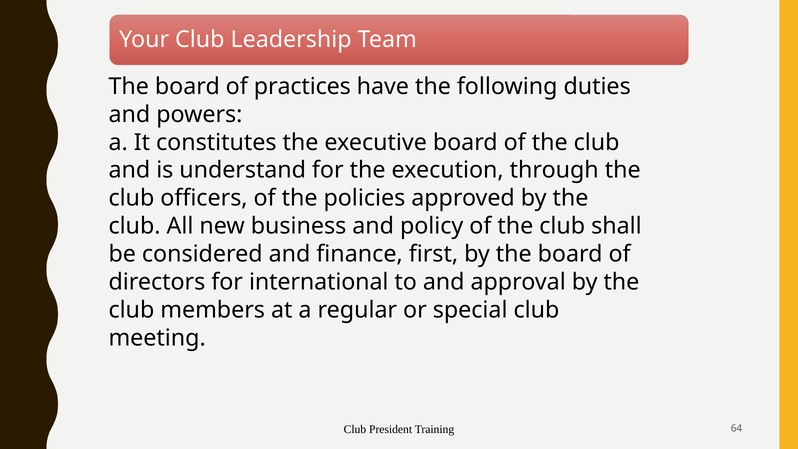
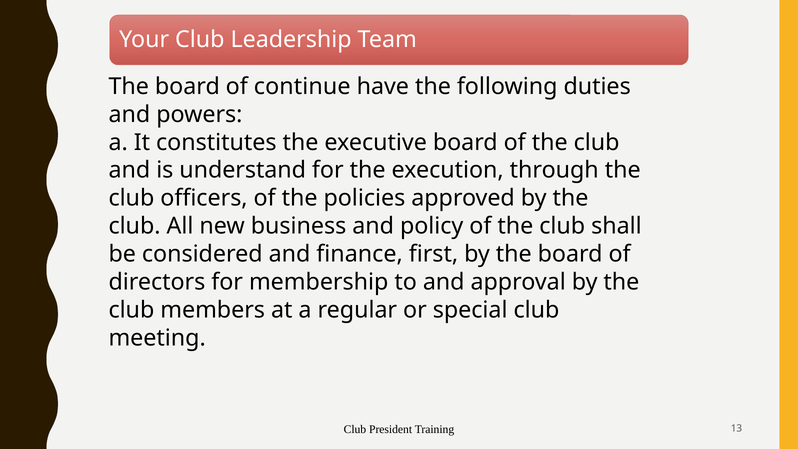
practices: practices -> continue
international: international -> membership
64: 64 -> 13
